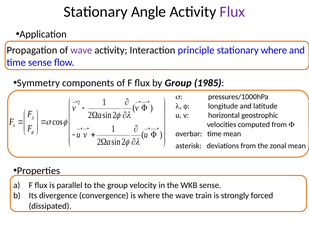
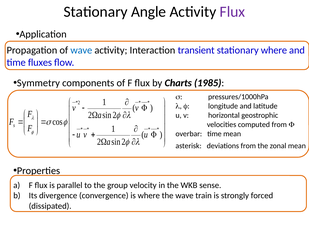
wave at (81, 50) colour: purple -> blue
principle: principle -> transient
time sense: sense -> fluxes
by Group: Group -> Charts
